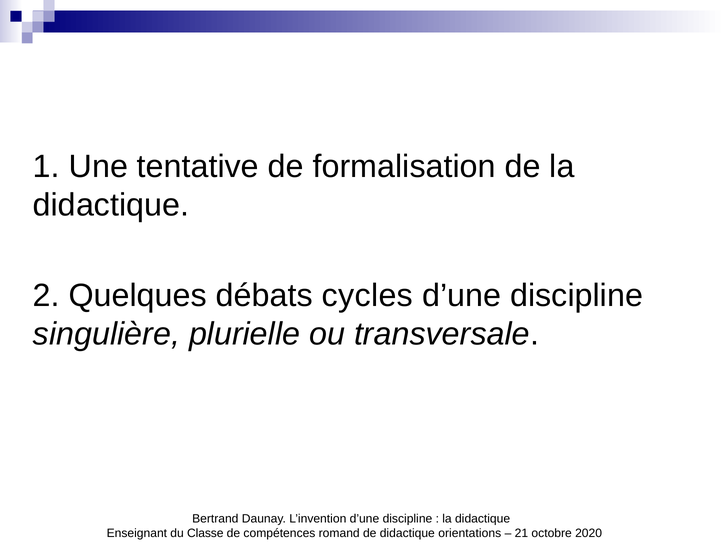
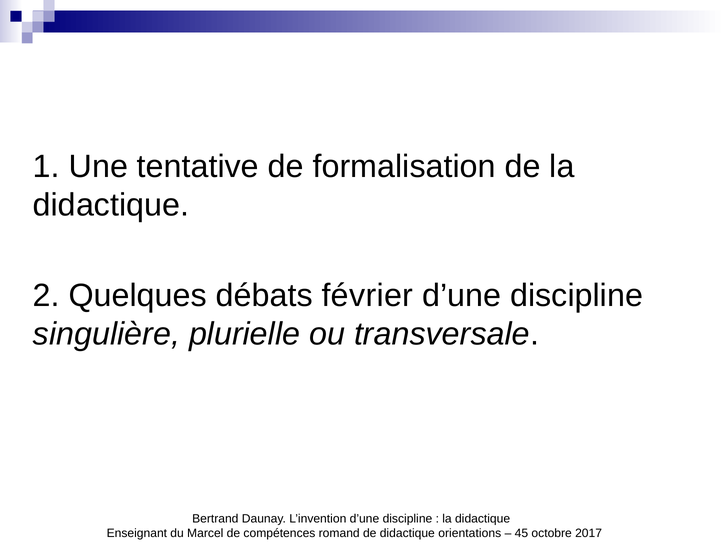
cycles: cycles -> février
Classe: Classe -> Marcel
21: 21 -> 45
2020: 2020 -> 2017
